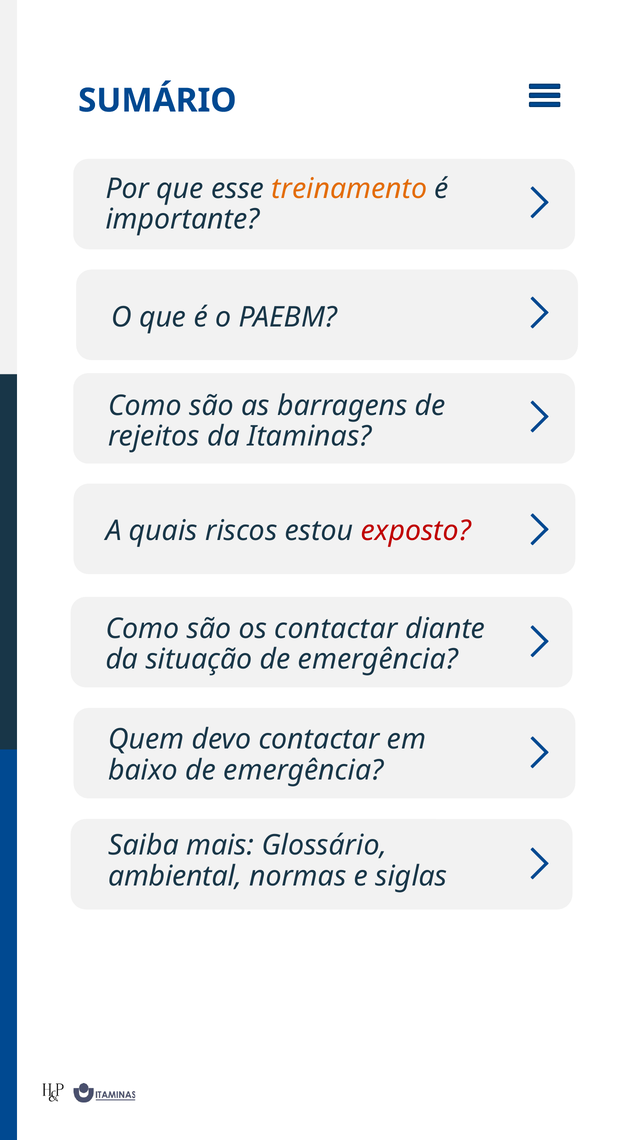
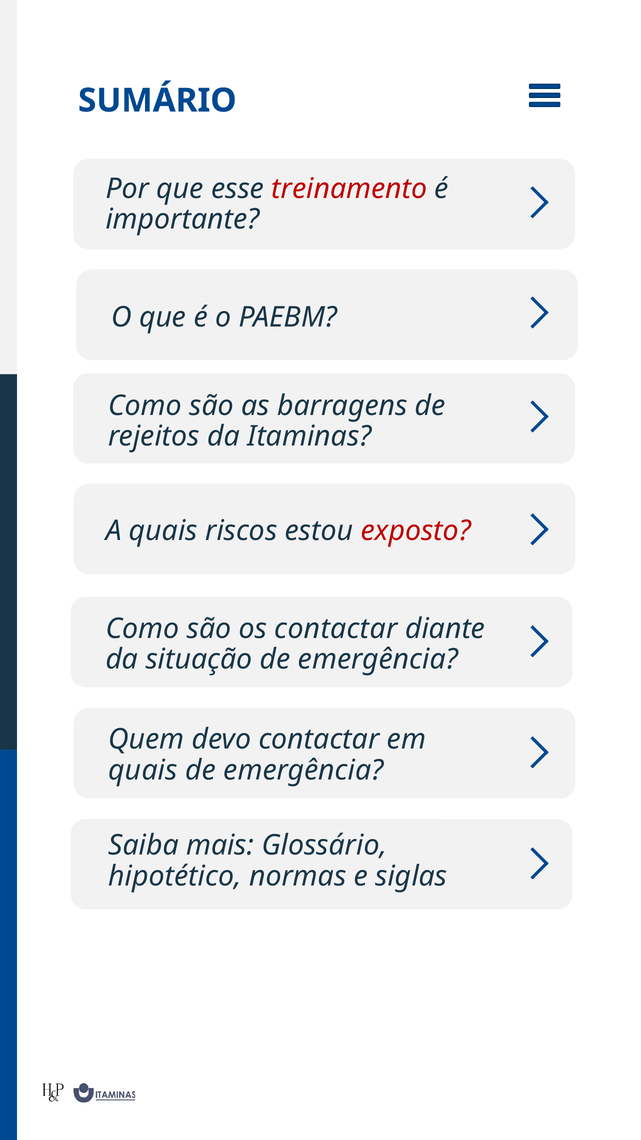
treinamento colour: orange -> red
baixo at (143, 770): baixo -> quais
ambiental: ambiental -> hipotético
